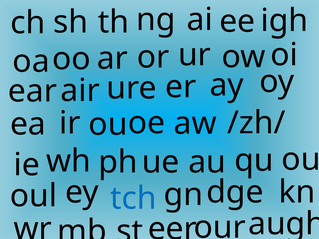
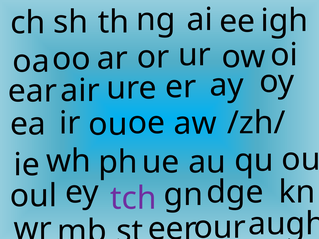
tch colour: blue -> purple
